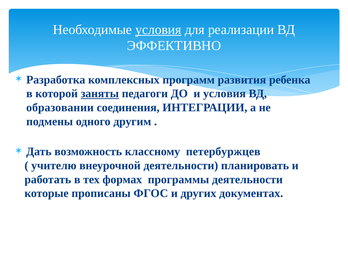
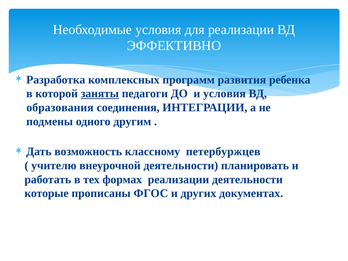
условия at (158, 30) underline: present -> none
образовании: образовании -> образования
формах программы: программы -> реализации
